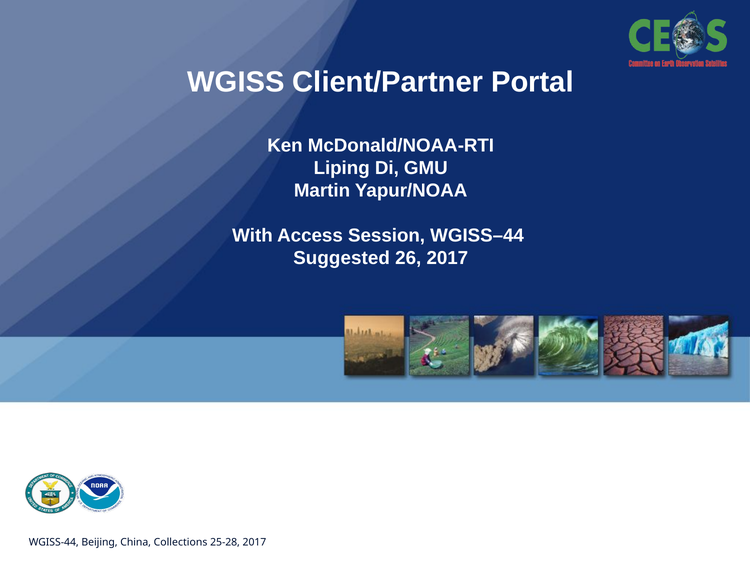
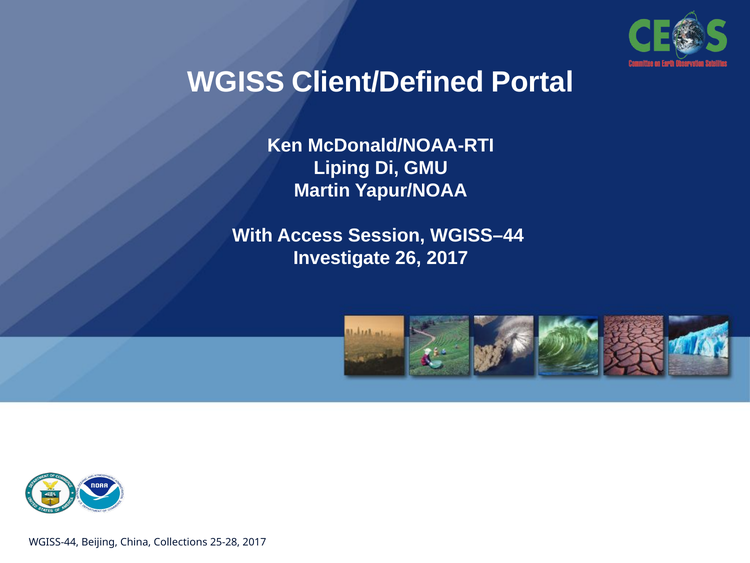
Client/Partner: Client/Partner -> Client/Defined
Suggested: Suggested -> Investigate
